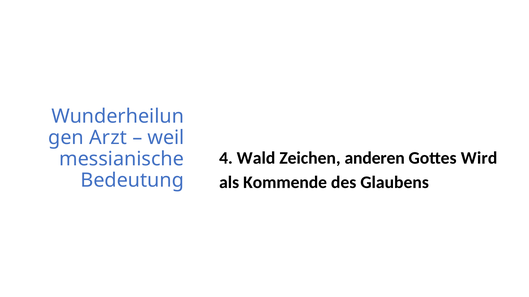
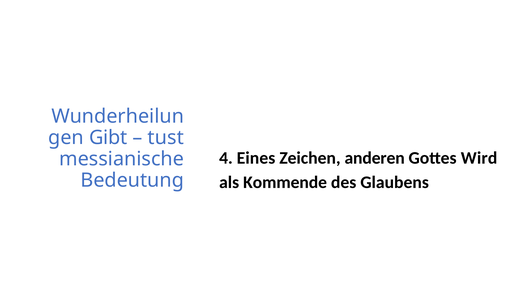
Arzt: Arzt -> Gibt
weil: weil -> tust
Wald: Wald -> Eines
